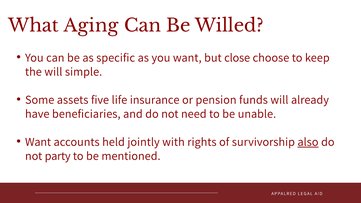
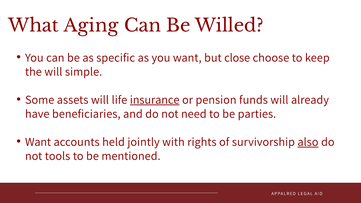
assets five: five -> will
insurance underline: none -> present
unable: unable -> parties
party: party -> tools
